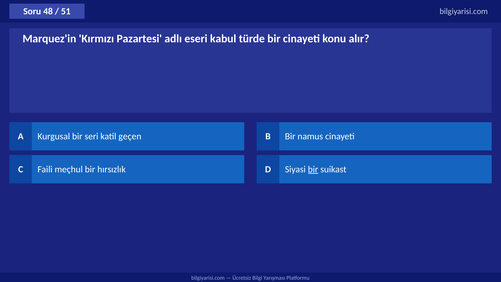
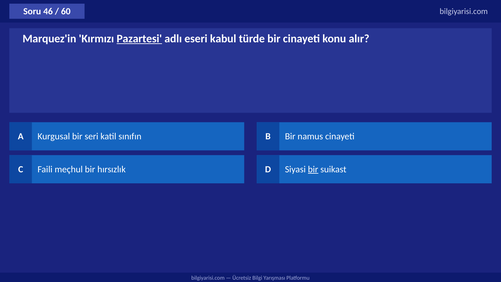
48: 48 -> 46
51: 51 -> 60
Pazartesi underline: none -> present
geçen: geçen -> sınıfın
